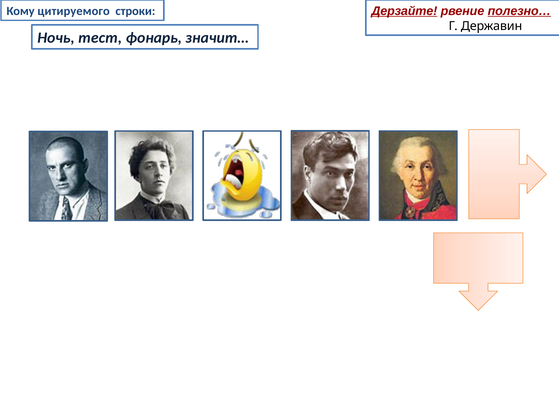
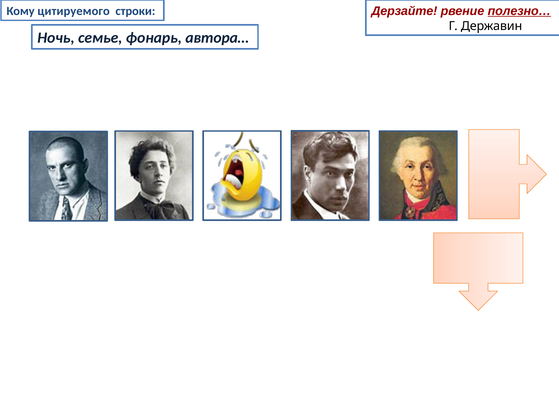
Дерзайте underline: present -> none
тест: тест -> семье
значит…: значит… -> автора…
